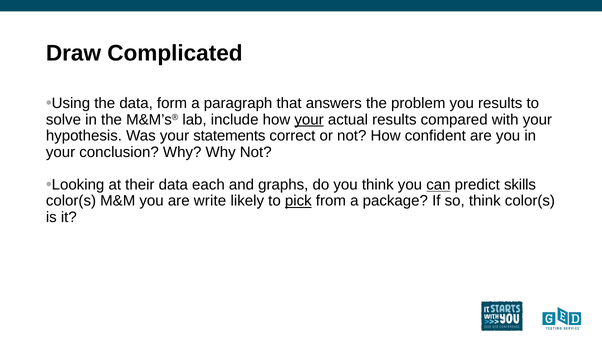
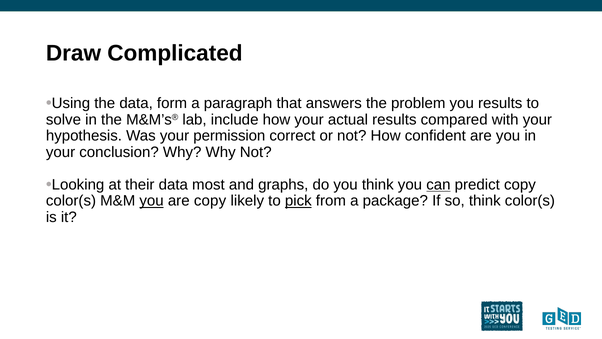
your at (309, 120) underline: present -> none
statements: statements -> permission
each: each -> most
predict skills: skills -> copy
you at (152, 201) underline: none -> present
are write: write -> copy
